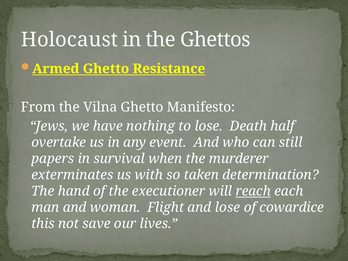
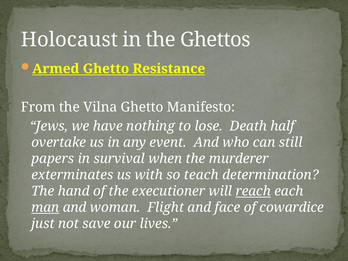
taken: taken -> teach
man underline: none -> present
and lose: lose -> face
this: this -> just
